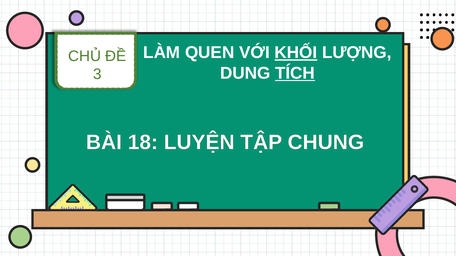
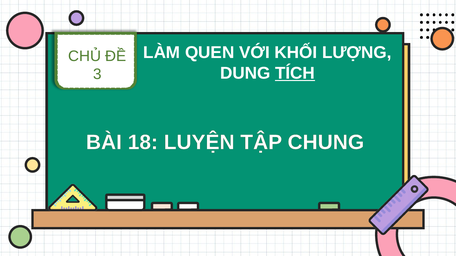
KHỐI underline: present -> none
